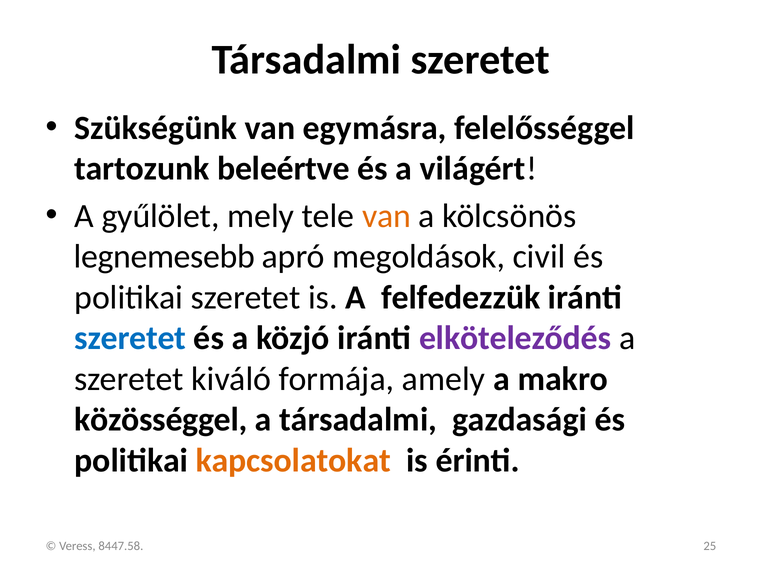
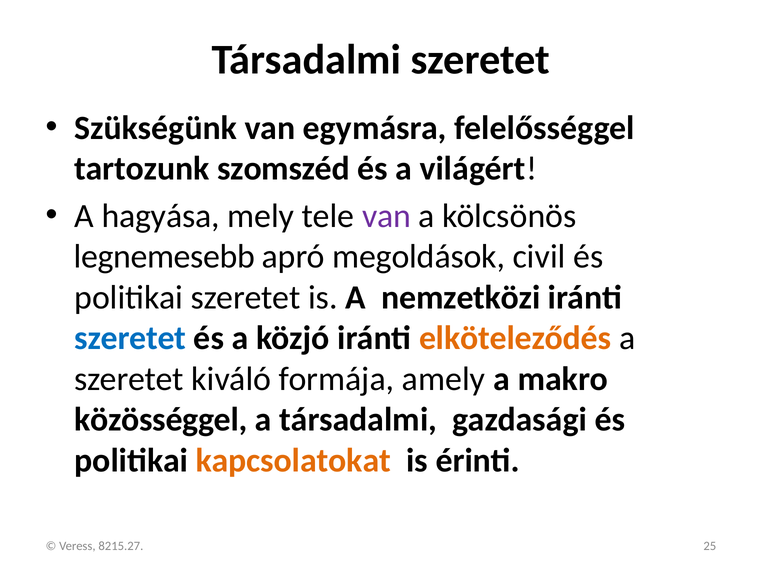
beleértve: beleértve -> szomszéd
gyűlölet: gyűlölet -> hagyása
van at (386, 216) colour: orange -> purple
felfedezzük: felfedezzük -> nemzetközi
elköteleződés colour: purple -> orange
8447.58: 8447.58 -> 8215.27
